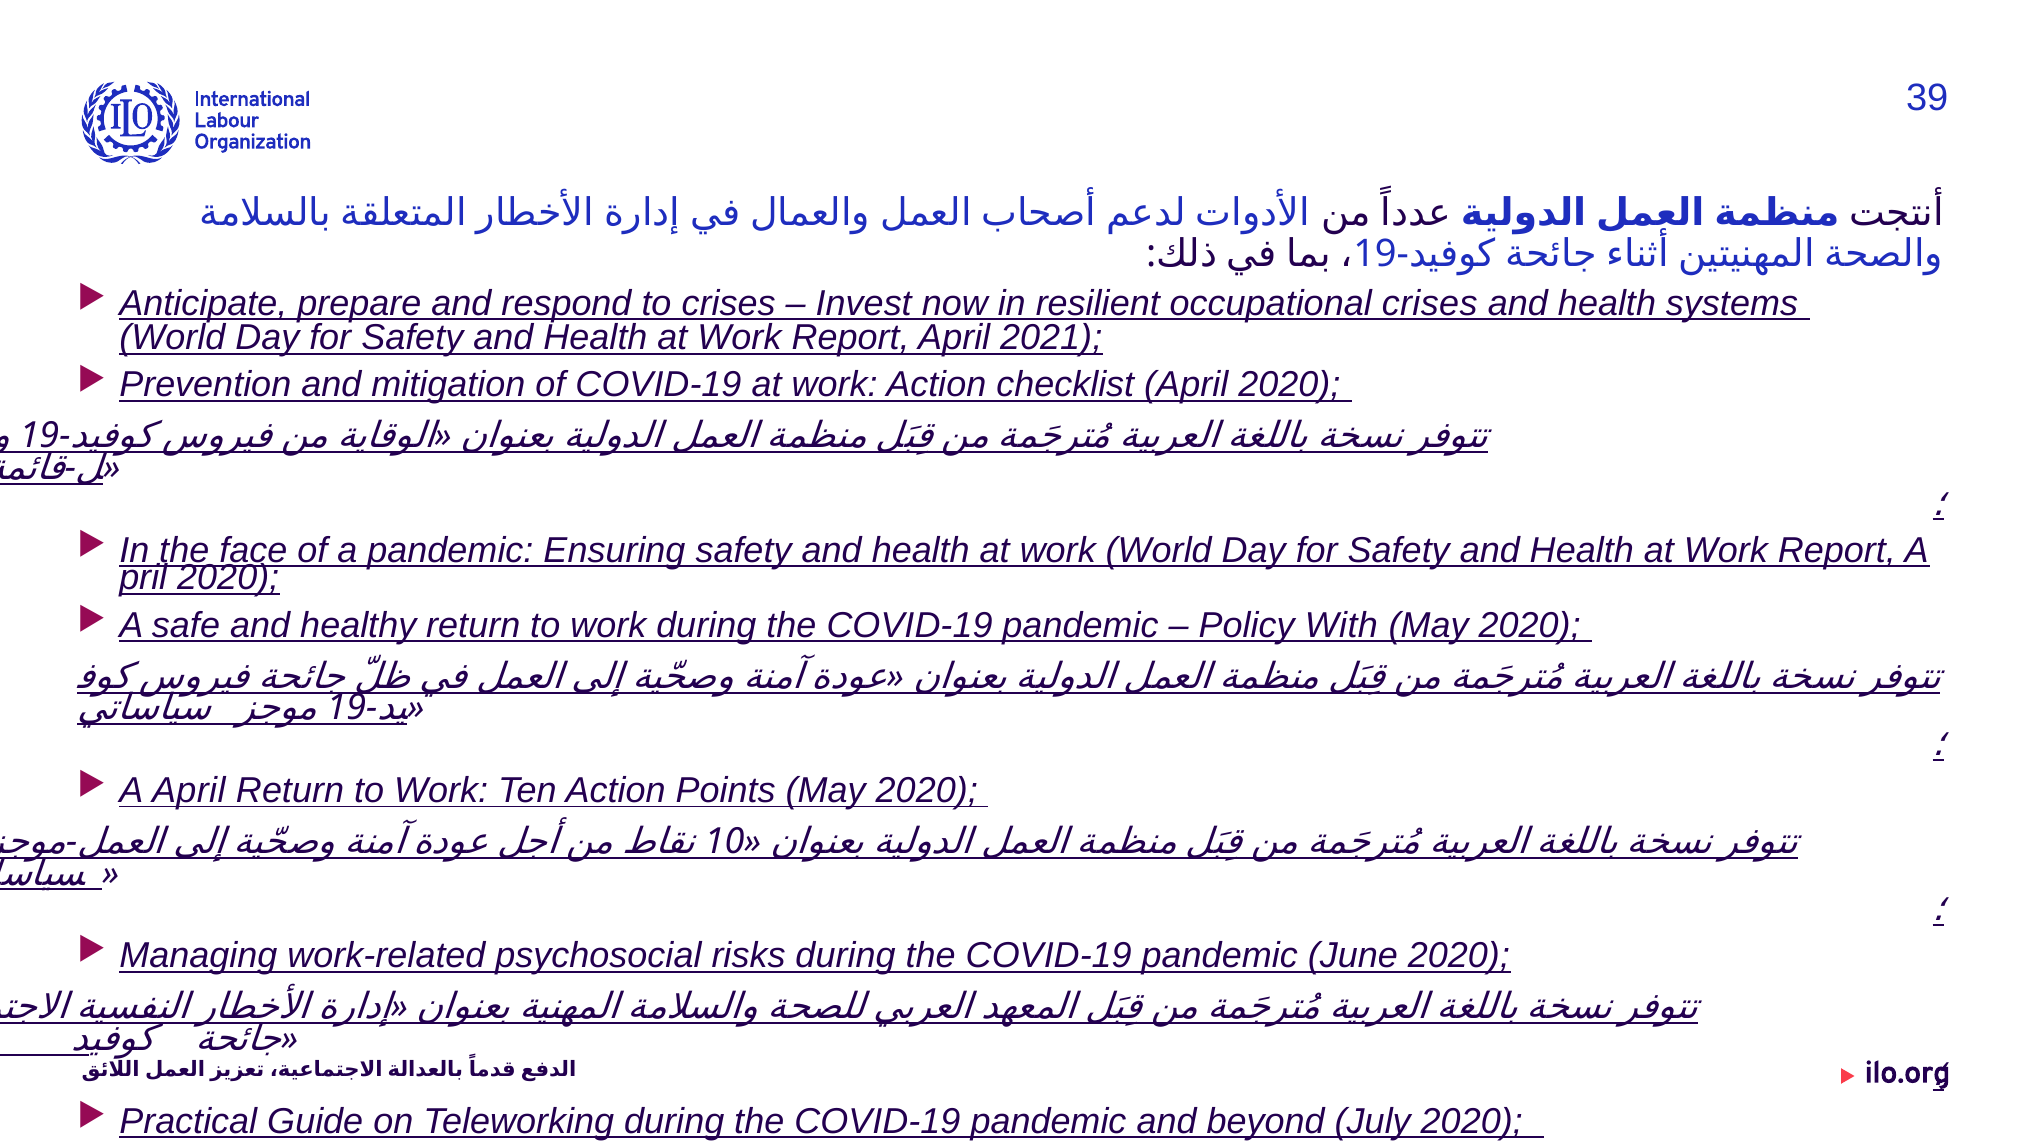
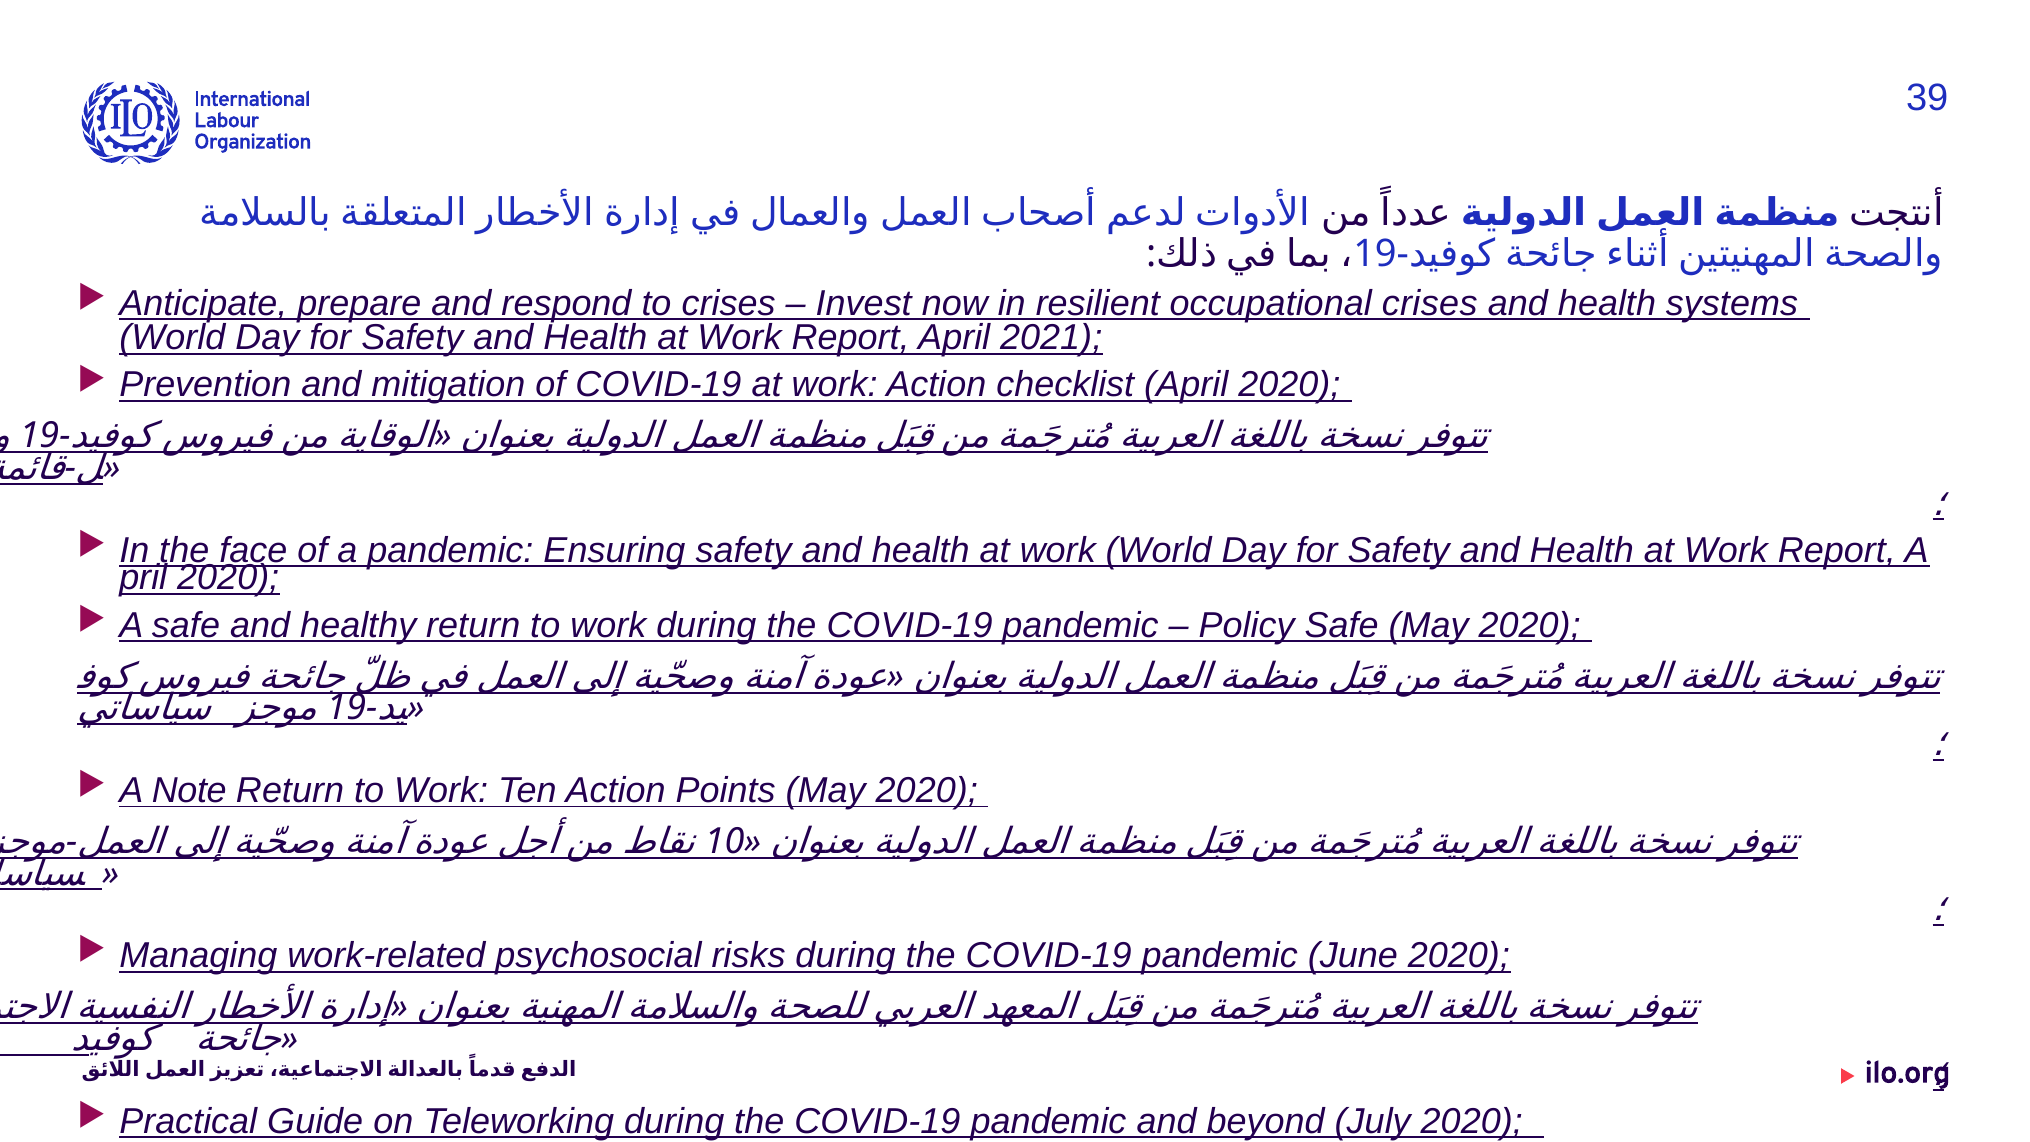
Policy With: With -> Safe
A April: April -> Note
